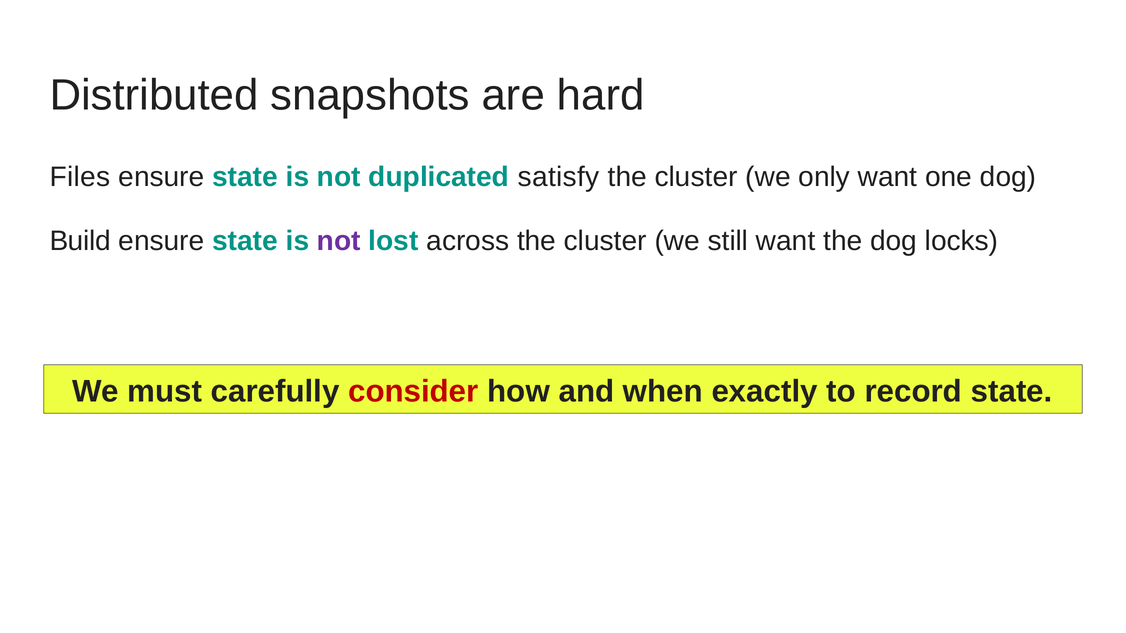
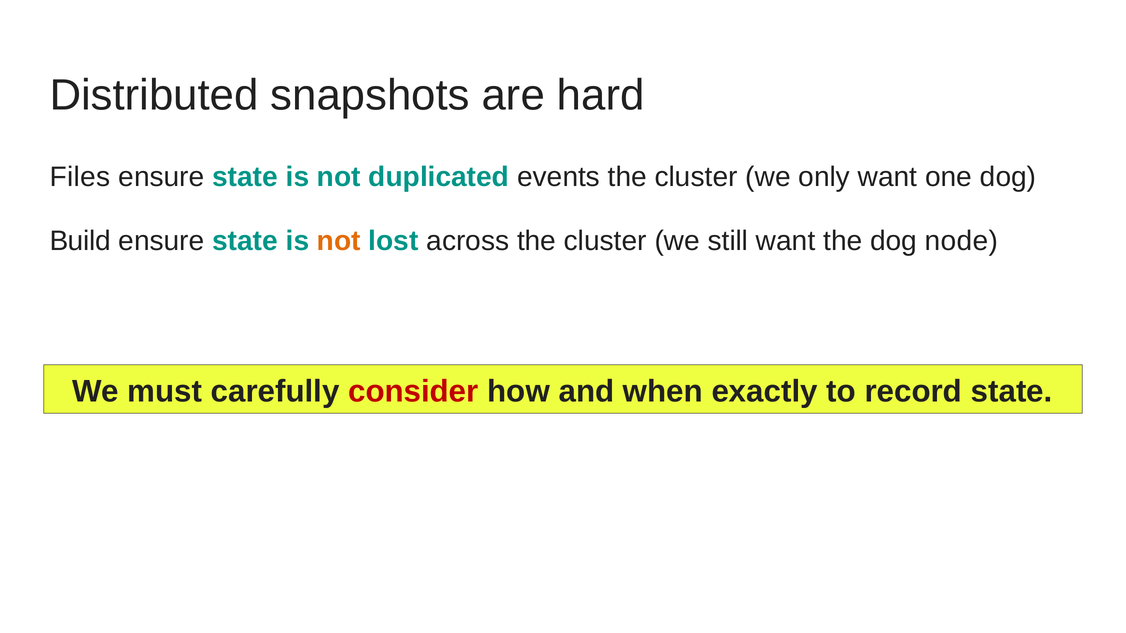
satisfy: satisfy -> events
not at (339, 241) colour: purple -> orange
locks: locks -> node
